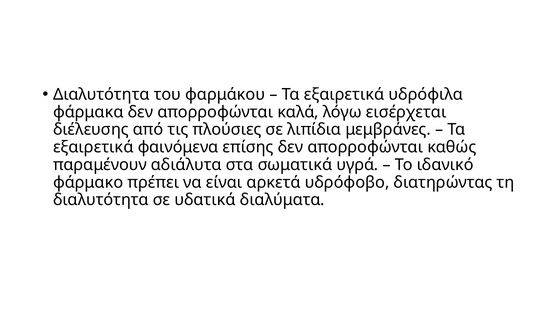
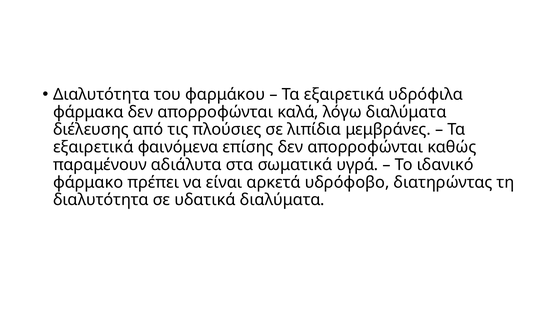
λόγω εισέρχεται: εισέρχεται -> διαλύματα
